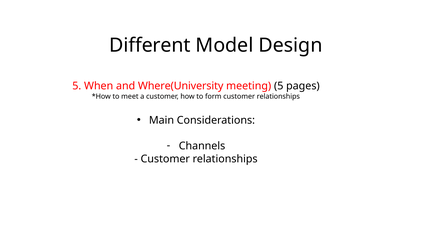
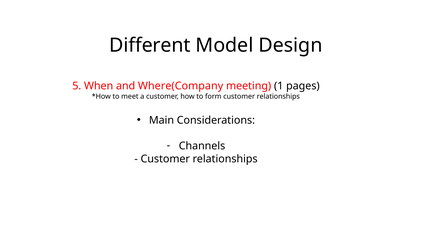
Where(University: Where(University -> Where(Company
meeting 5: 5 -> 1
